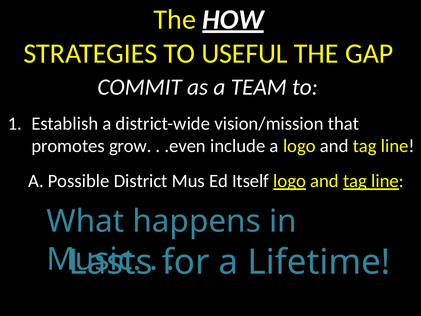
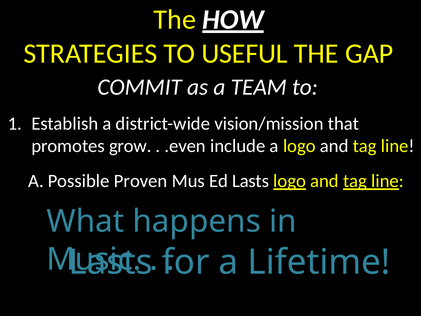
District: District -> Proven
Ed Itself: Itself -> Lasts
